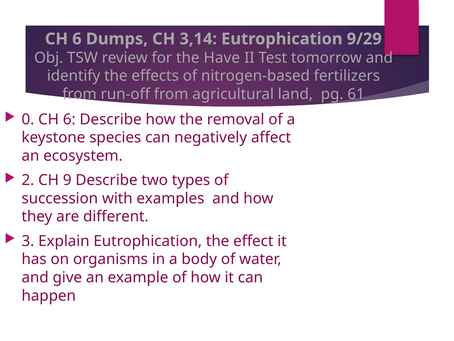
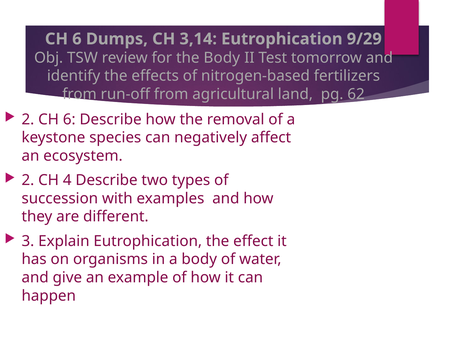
the Have: Have -> Body
61: 61 -> 62
0 at (28, 119): 0 -> 2
9: 9 -> 4
